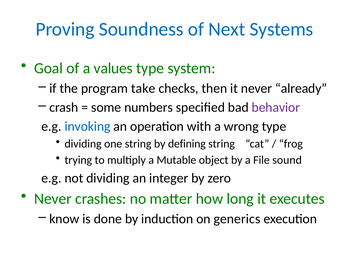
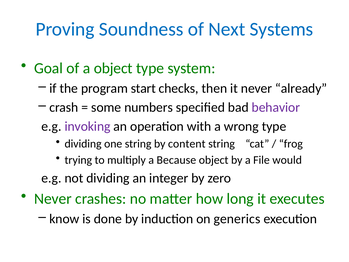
a values: values -> object
take: take -> start
invoking colour: blue -> purple
defining: defining -> content
Mutable: Mutable -> Because
sound: sound -> would
